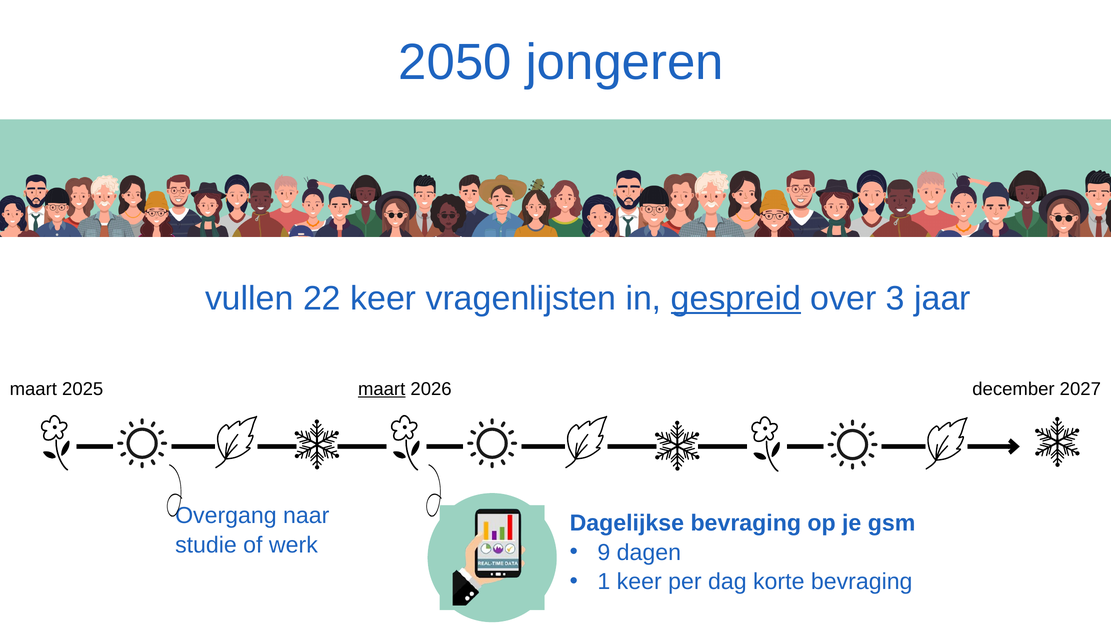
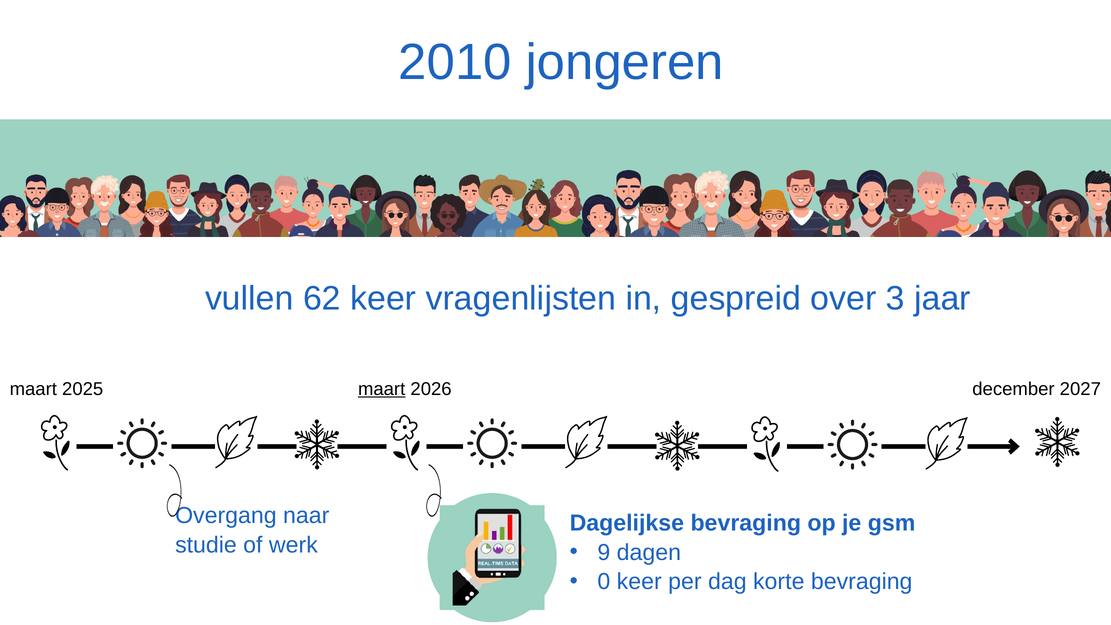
2050: 2050 -> 2010
22: 22 -> 62
gespreid underline: present -> none
1: 1 -> 0
